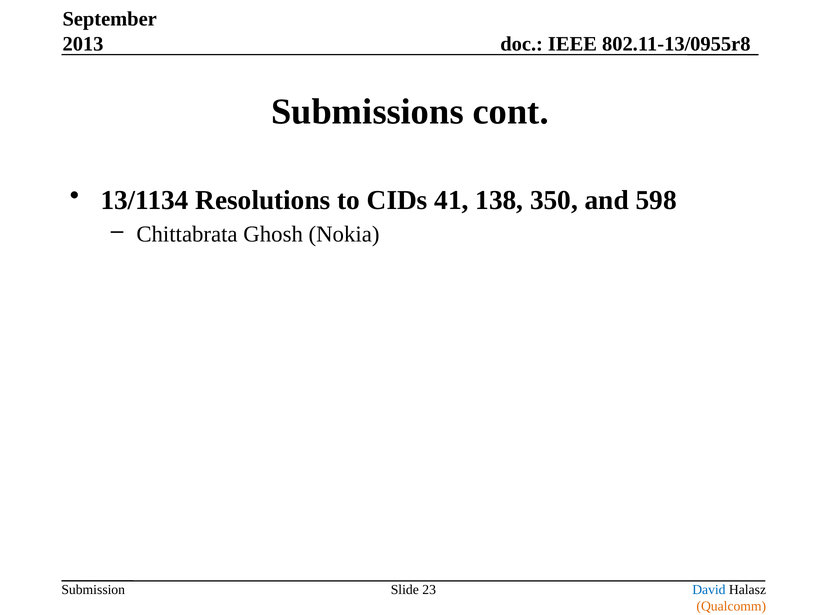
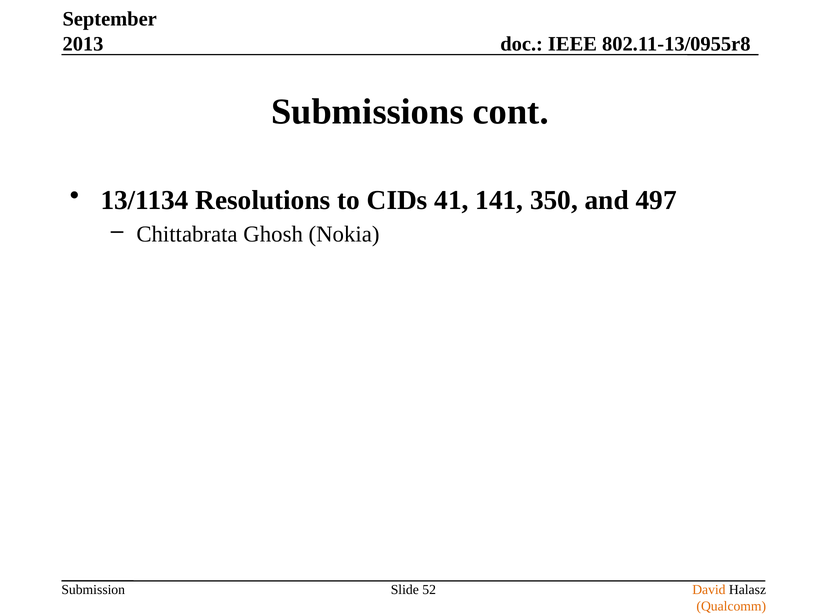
138: 138 -> 141
598: 598 -> 497
23: 23 -> 52
David colour: blue -> orange
